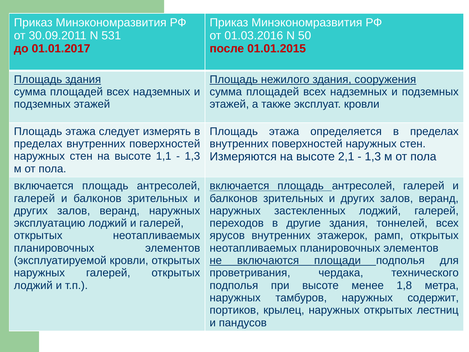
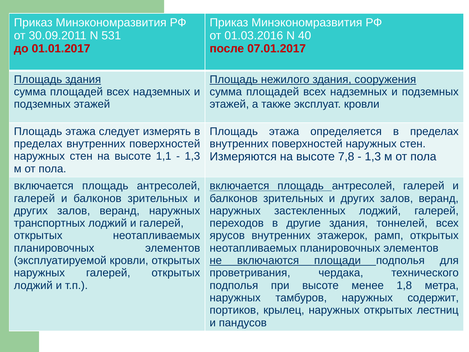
50: 50 -> 40
01.01.2015: 01.01.2015 -> 07.01.2017
2,1: 2,1 -> 7,8
эксплуатацию: эксплуатацию -> транспортных
